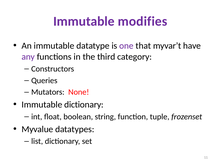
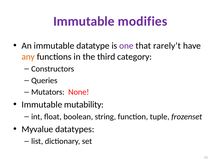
myvar’t: myvar’t -> rarely’t
any colour: purple -> orange
Immutable dictionary: dictionary -> mutability
